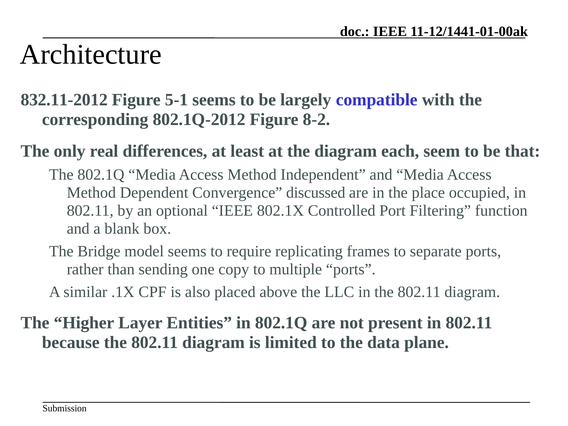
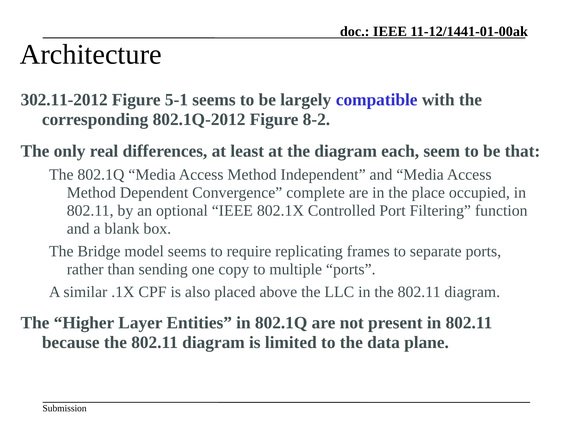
832.11-2012: 832.11-2012 -> 302.11-2012
discussed: discussed -> complete
